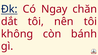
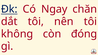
bánh: bánh -> đóng
